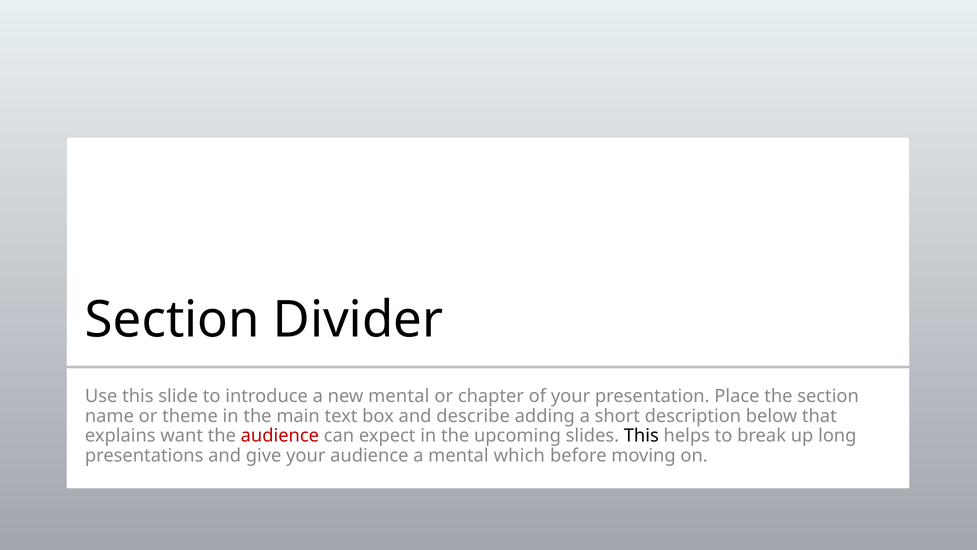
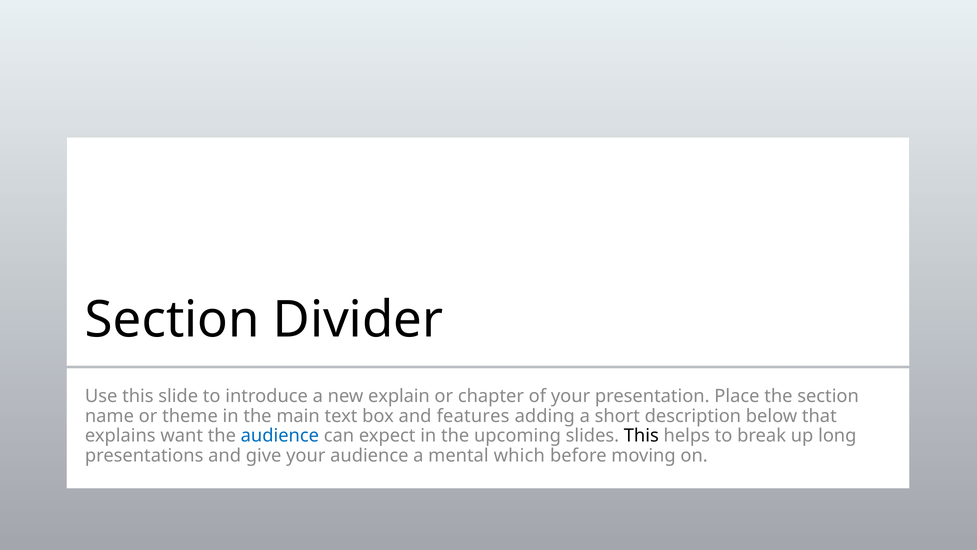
new mental: mental -> explain
describe: describe -> features
audience at (280, 435) colour: red -> blue
